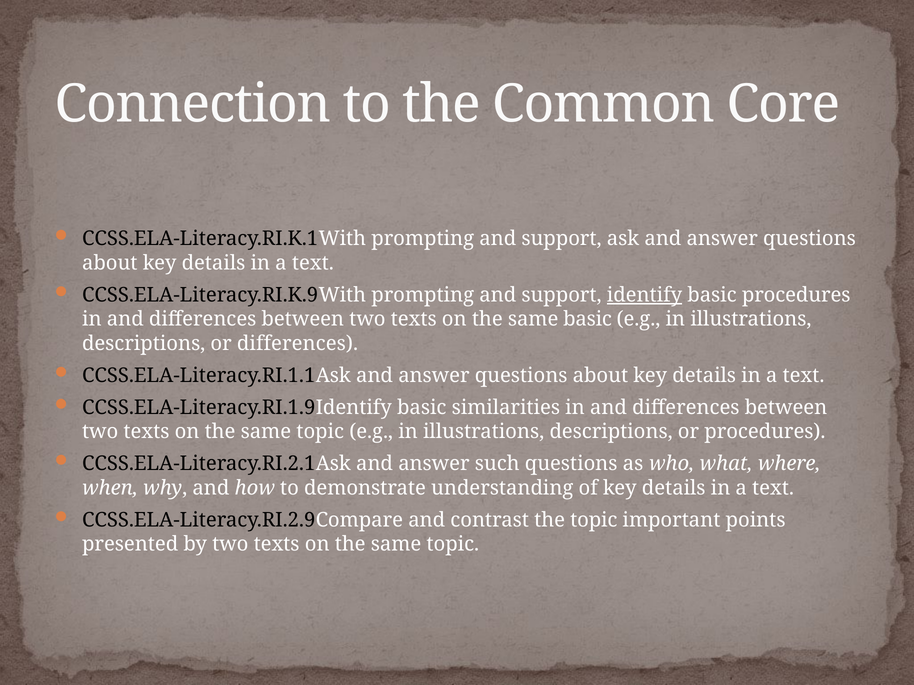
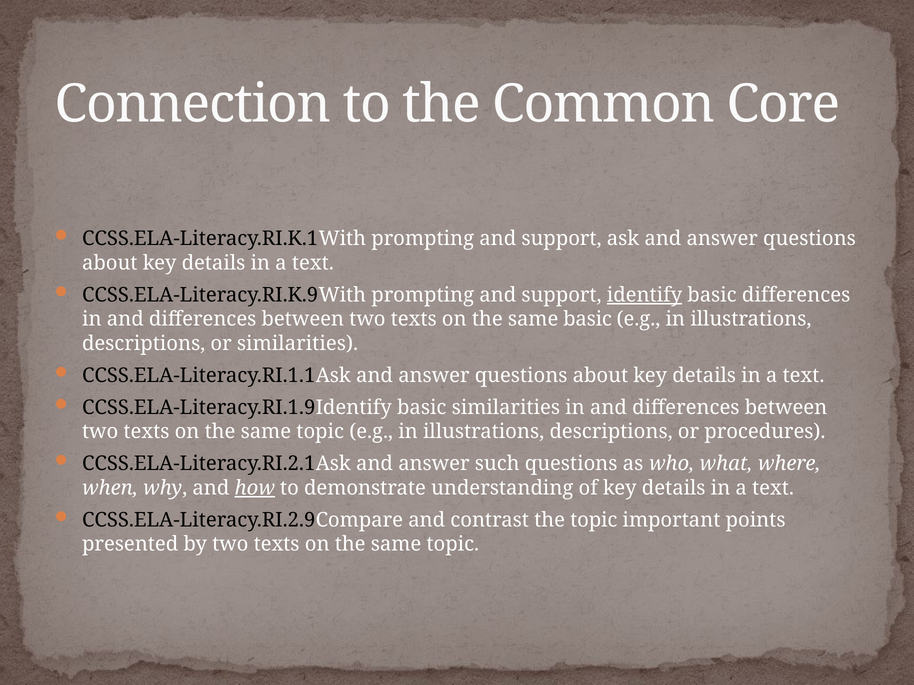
basic procedures: procedures -> differences
or differences: differences -> similarities
how underline: none -> present
